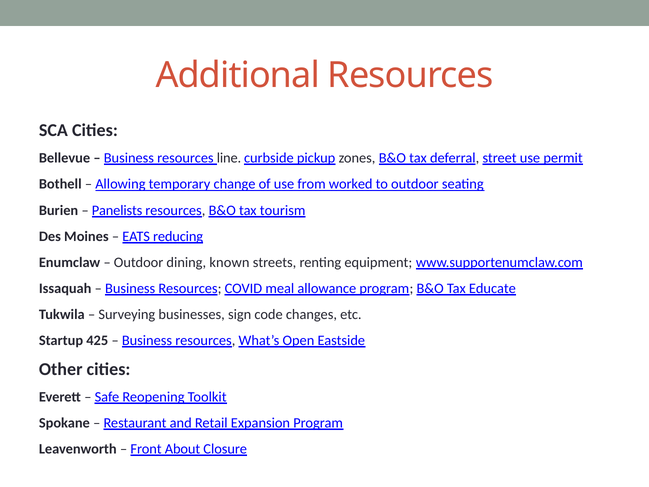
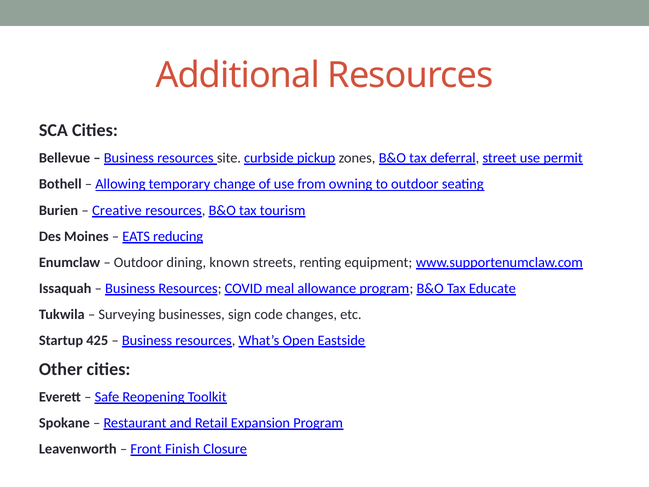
line: line -> site
worked: worked -> owning
Panelists: Panelists -> Creative
About: About -> Finish
